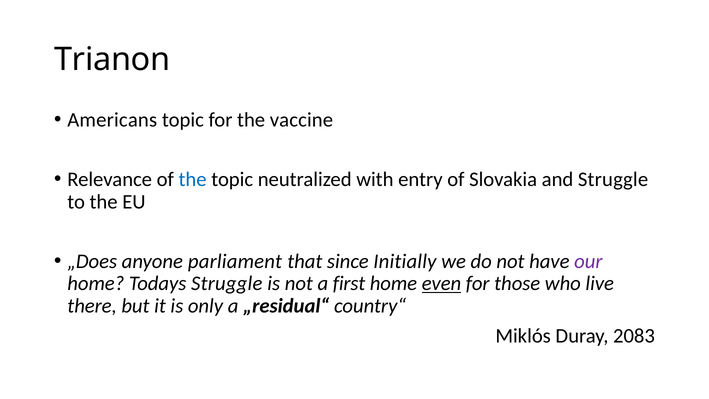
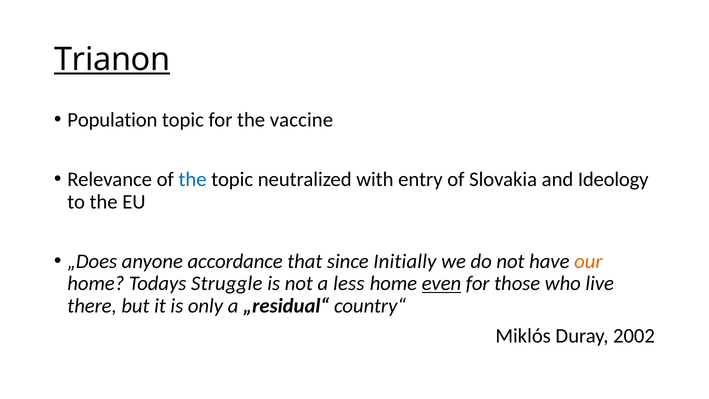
Trianon underline: none -> present
Americans: Americans -> Population
and Struggle: Struggle -> Ideology
parliament: parliament -> accordance
our colour: purple -> orange
first: first -> less
2083: 2083 -> 2002
